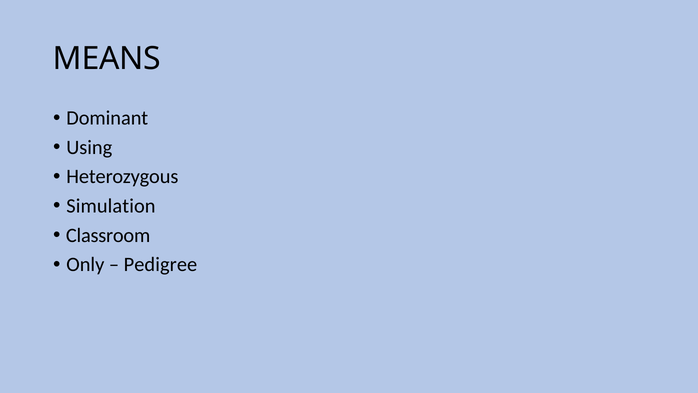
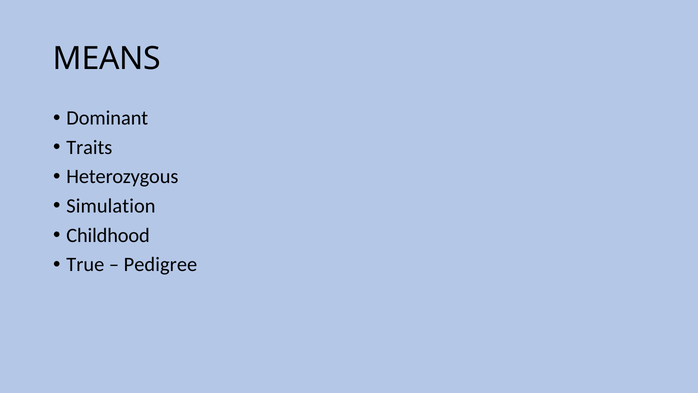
Using: Using -> Traits
Classroom: Classroom -> Childhood
Only: Only -> True
